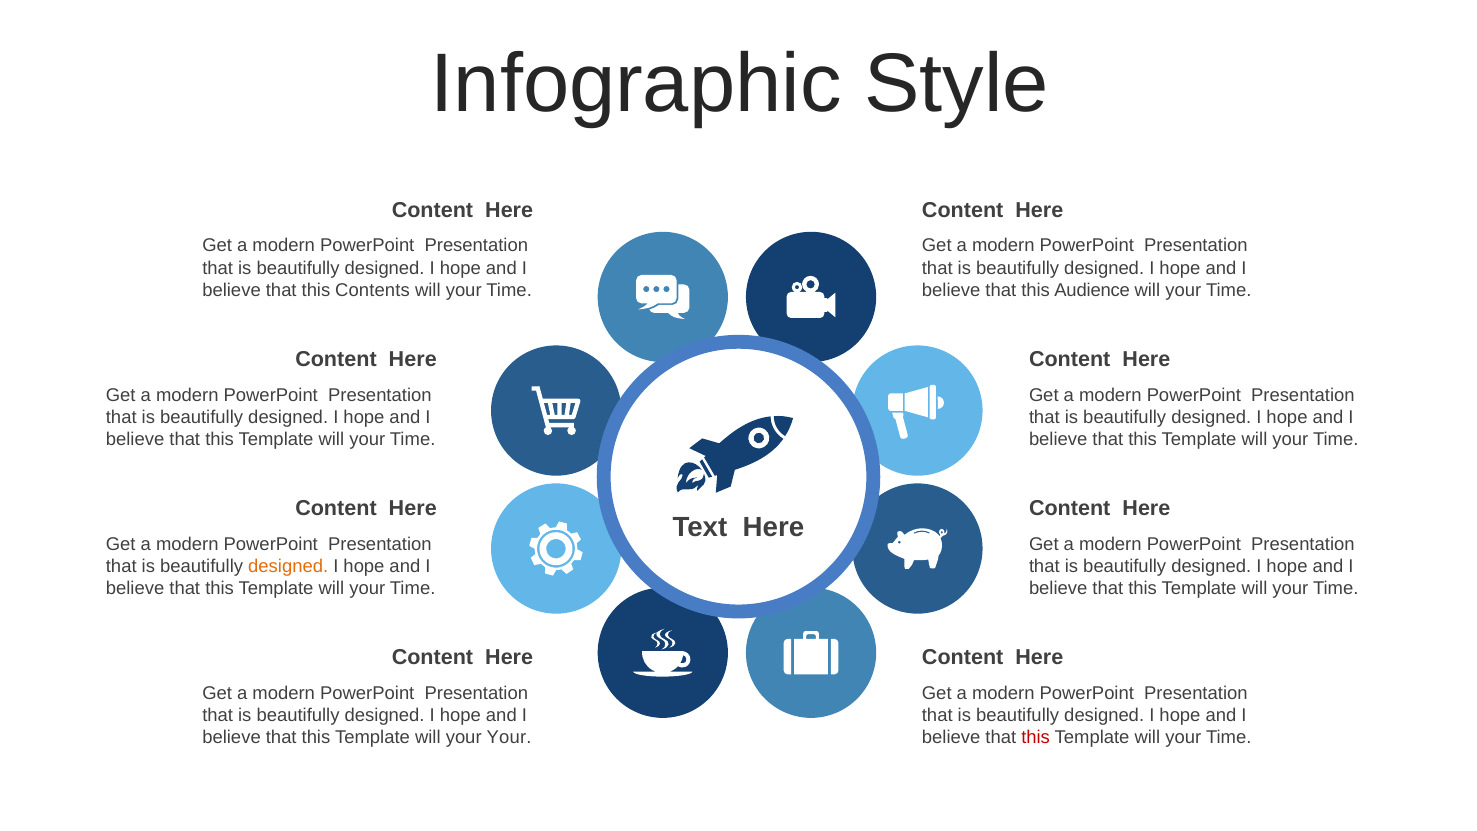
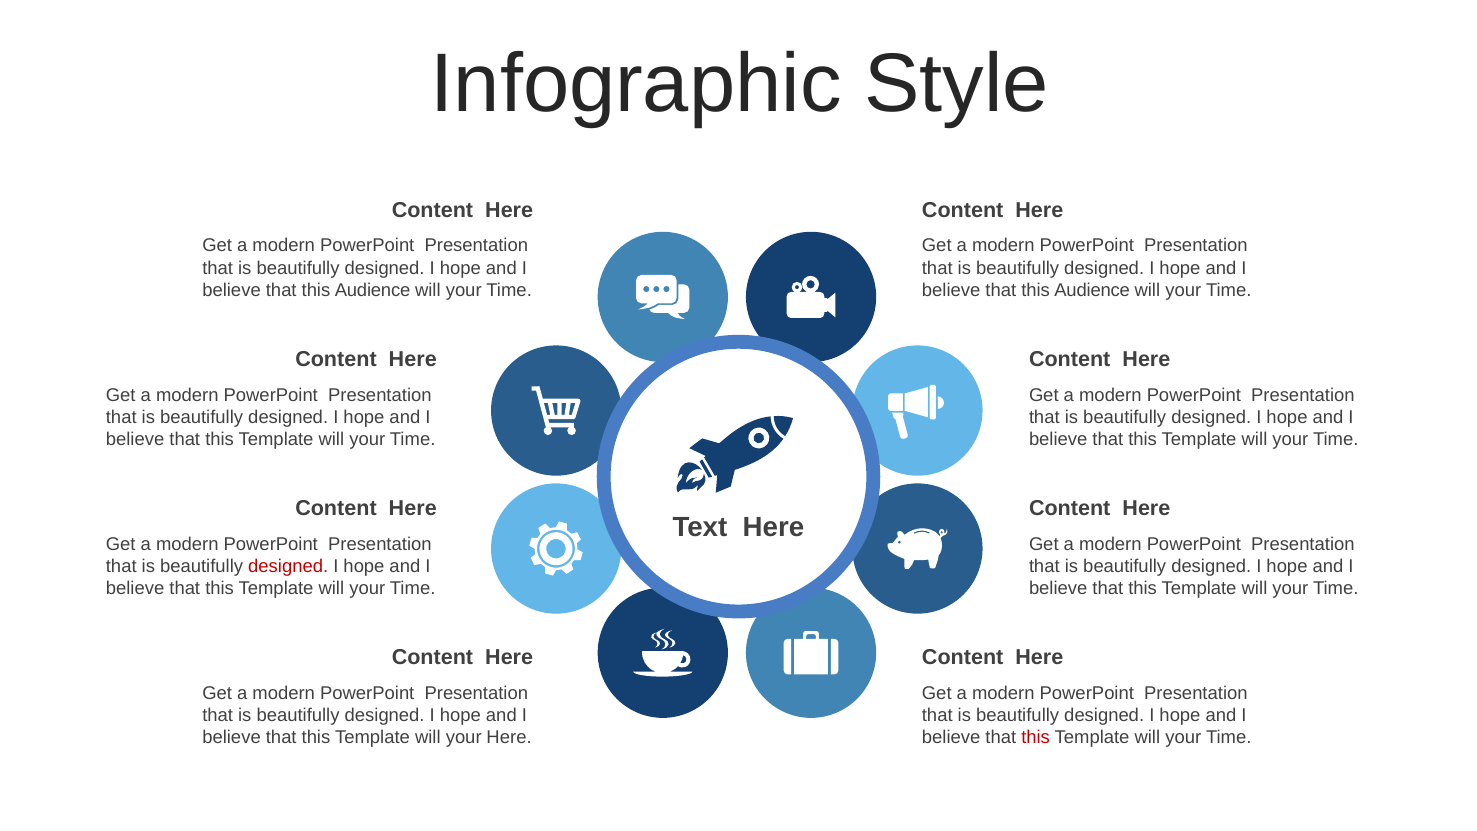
Contents at (372, 290): Contents -> Audience
designed at (288, 566) colour: orange -> red
your Your: Your -> Here
